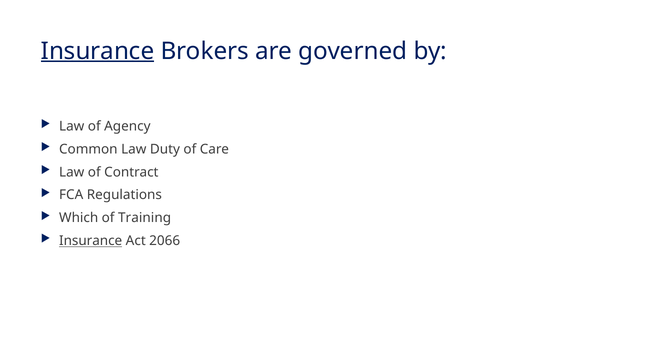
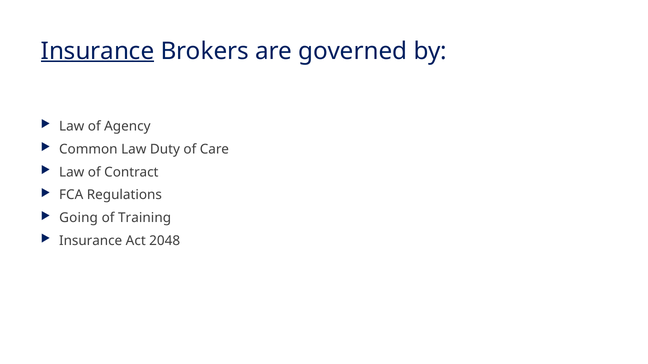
Which: Which -> Going
Insurance at (91, 241) underline: present -> none
2066: 2066 -> 2048
